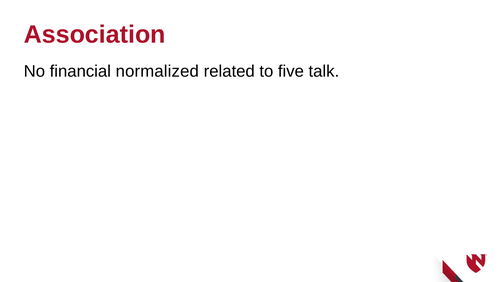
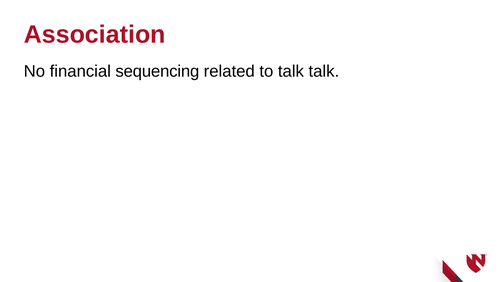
normalized: normalized -> sequencing
to five: five -> talk
